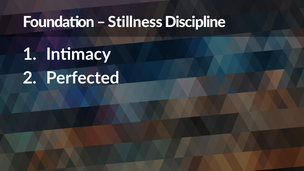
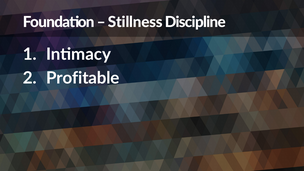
Perfected: Perfected -> Profitable
